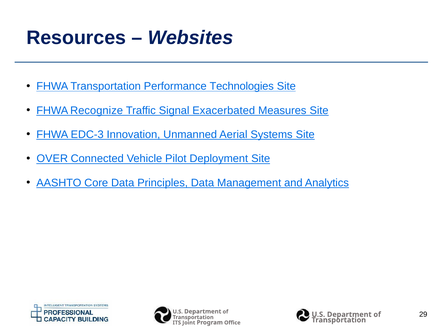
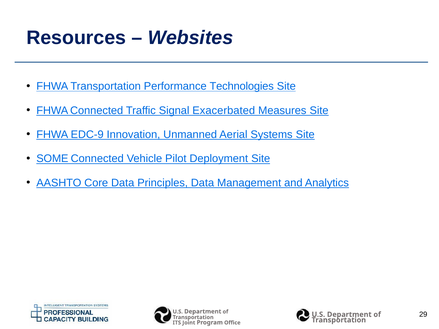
FHWA Recognize: Recognize -> Connected
EDC-3: EDC-3 -> EDC-9
OVER: OVER -> SOME
